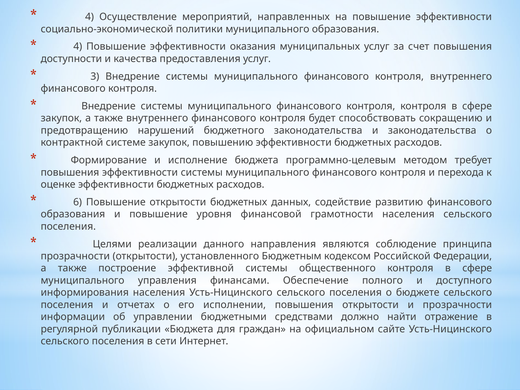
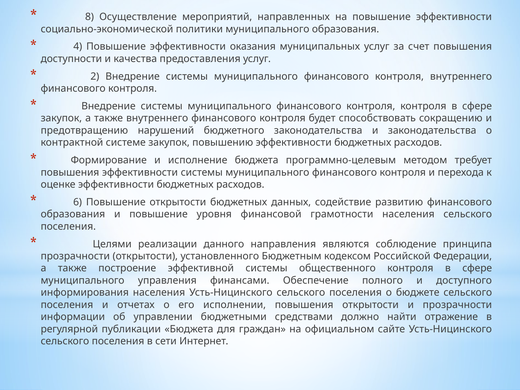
4 at (90, 17): 4 -> 8
3: 3 -> 2
